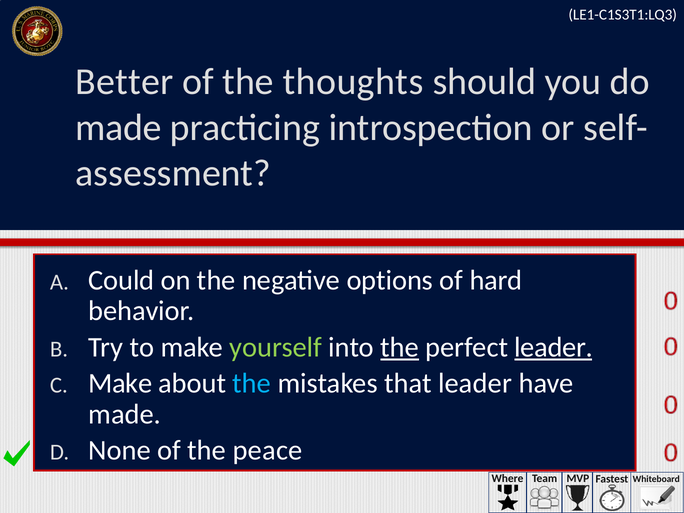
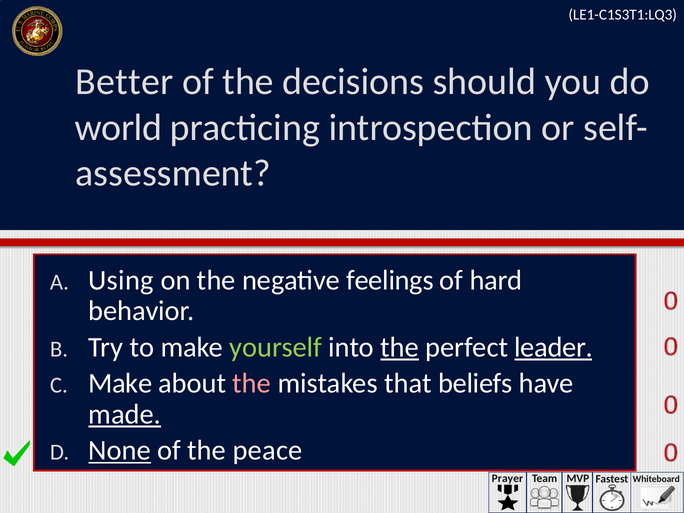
thoughts: thoughts -> decisions
made at (118, 127): made -> world
Could: Could -> Using
options: options -> feelings
the at (252, 383) colour: light blue -> pink
that leader: leader -> beliefs
made at (125, 414) underline: none -> present
None underline: none -> present
Where: Where -> Prayer
